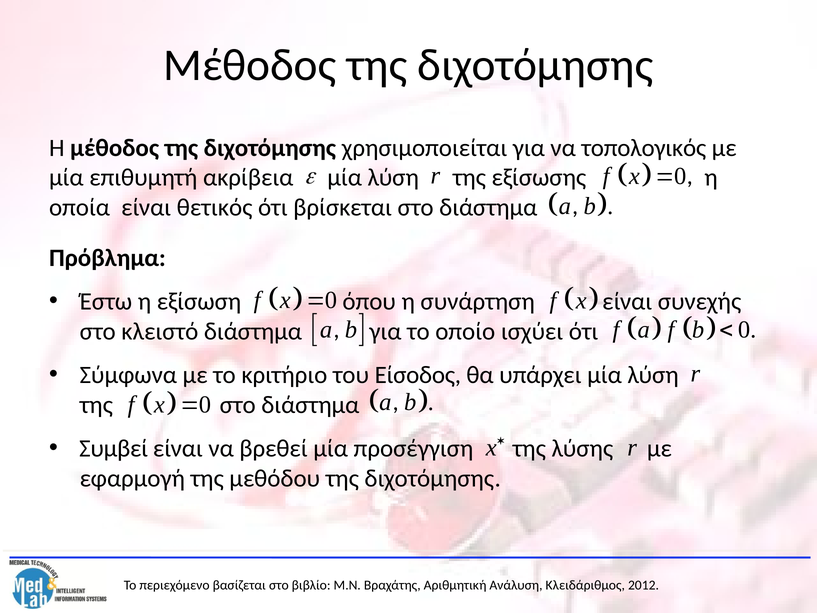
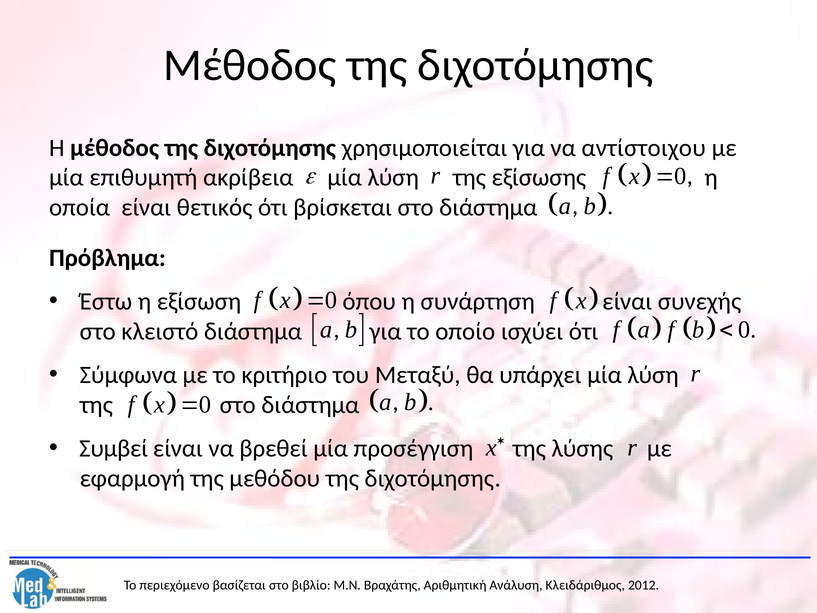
τοπολογικός: τοπολογικός -> αντίστοιχου
Είσοδος: Είσοδος -> Μεταξύ
